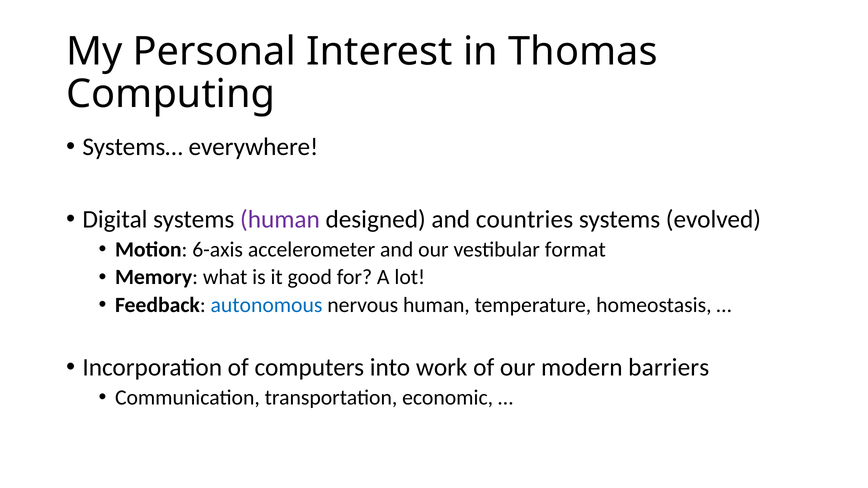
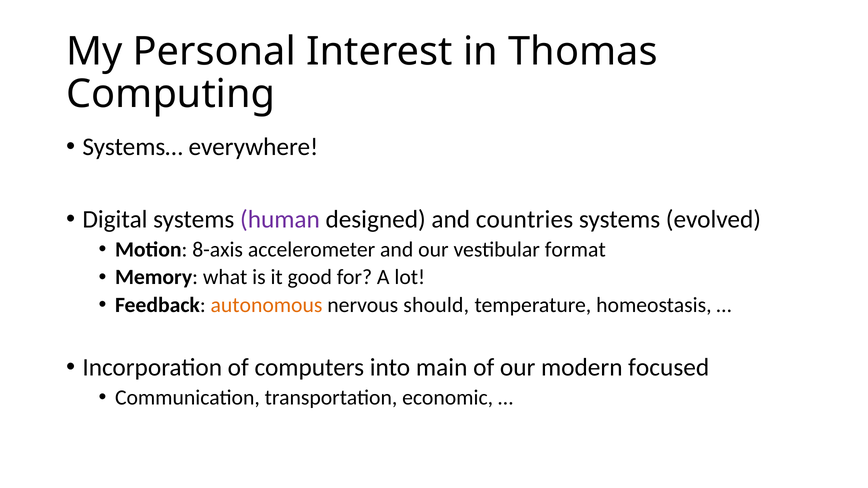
6-axis: 6-axis -> 8-axis
autonomous colour: blue -> orange
nervous human: human -> should
work: work -> main
barriers: barriers -> focused
